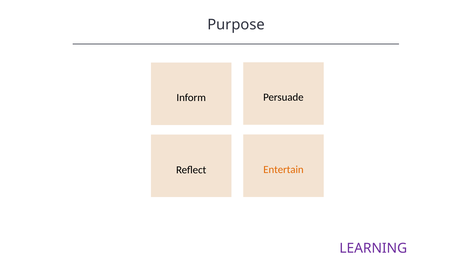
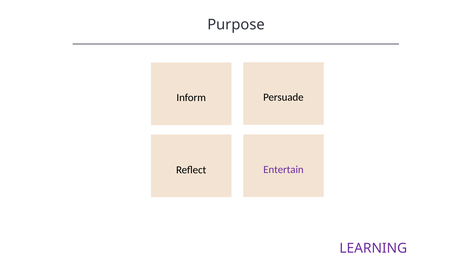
Entertain colour: orange -> purple
